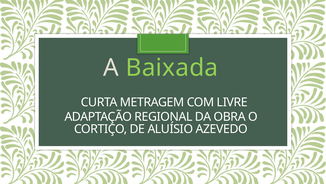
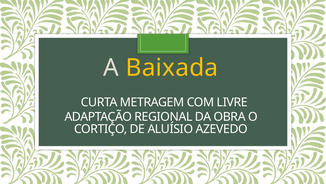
Baixada colour: light green -> yellow
